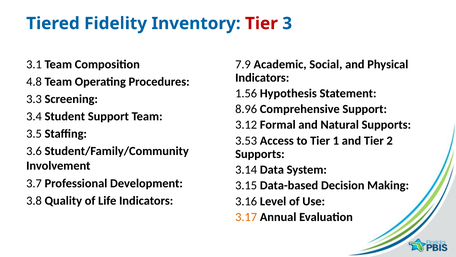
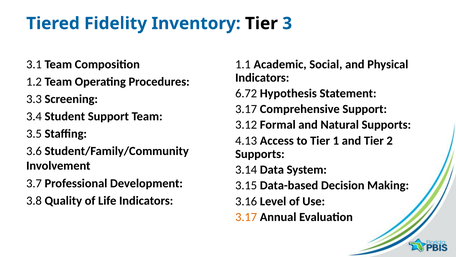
Tier at (261, 23) colour: red -> black
7.9: 7.9 -> 1.1
4.8: 4.8 -> 1.2
1.56: 1.56 -> 6.72
8.96 at (246, 109): 8.96 -> 3.17
3.53: 3.53 -> 4.13
